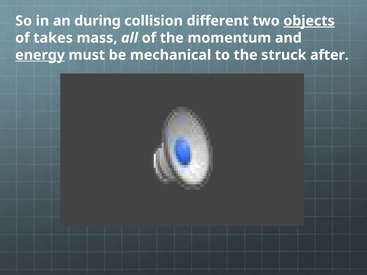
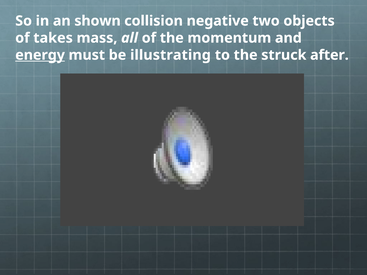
during: during -> shown
different: different -> negative
objects underline: present -> none
mechanical: mechanical -> illustrating
